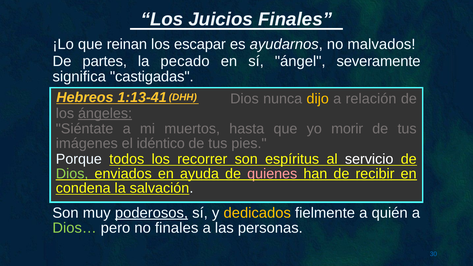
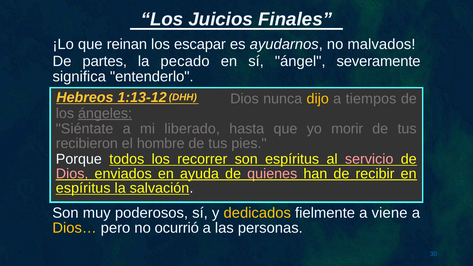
castigadas: castigadas -> entenderlo
1:13-41: 1:13-41 -> 1:13-12
relación: relación -> tiempos
muertos: muertos -> liberado
imágenes: imágenes -> recibieron
idéntico: idéntico -> hombre
servicio colour: white -> pink
Dios at (72, 174) colour: light green -> pink
condena at (83, 188): condena -> espíritus
poderosos underline: present -> none
quién: quién -> viene
Dios… colour: light green -> yellow
no finales: finales -> ocurrió
